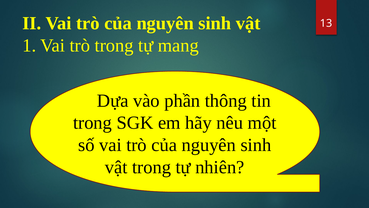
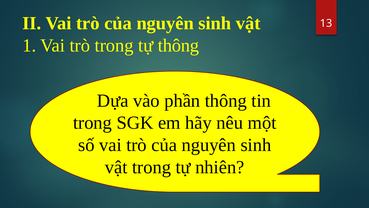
tự mang: mang -> thông
